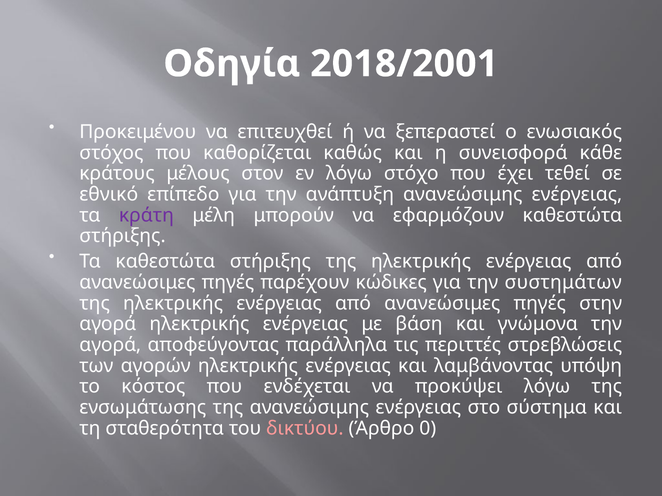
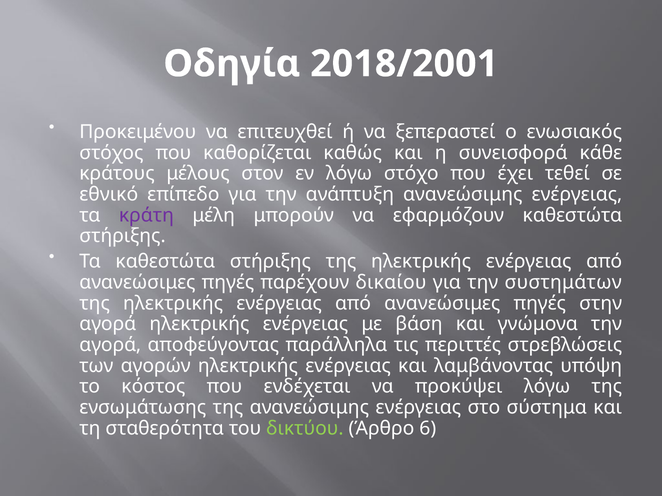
κώδικες: κώδικες -> δικαίου
δικτύου colour: pink -> light green
0: 0 -> 6
